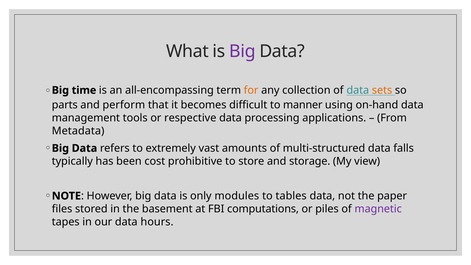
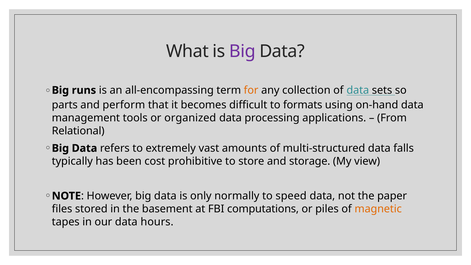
time: time -> runs
sets colour: orange -> black
manner: manner -> formats
respective: respective -> organized
Metadata: Metadata -> Relational
modules: modules -> normally
tables: tables -> speed
magnetic colour: purple -> orange
